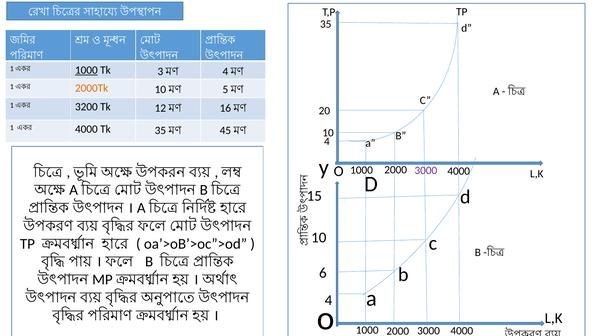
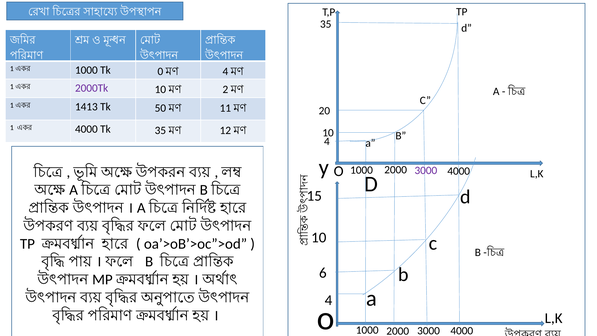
1000 at (86, 70) underline: present -> none
3: 3 -> 0
2000Tk colour: orange -> purple
5: 5 -> 2
3200: 3200 -> 1413
12: 12 -> 50
16: 16 -> 11
45: 45 -> 12
